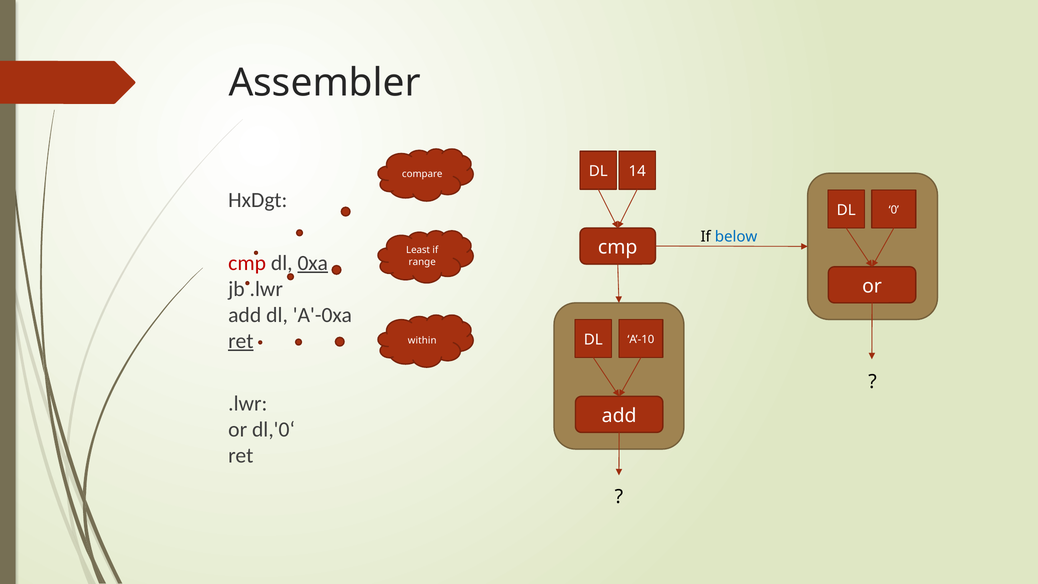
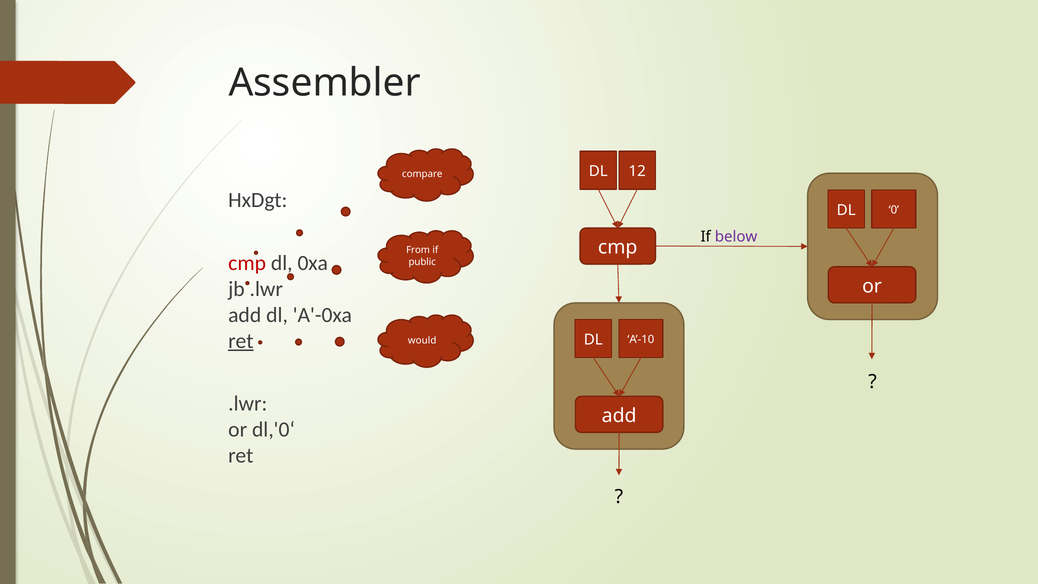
14: 14 -> 12
below colour: blue -> purple
Least: Least -> From
0xa underline: present -> none
range: range -> public
within: within -> would
